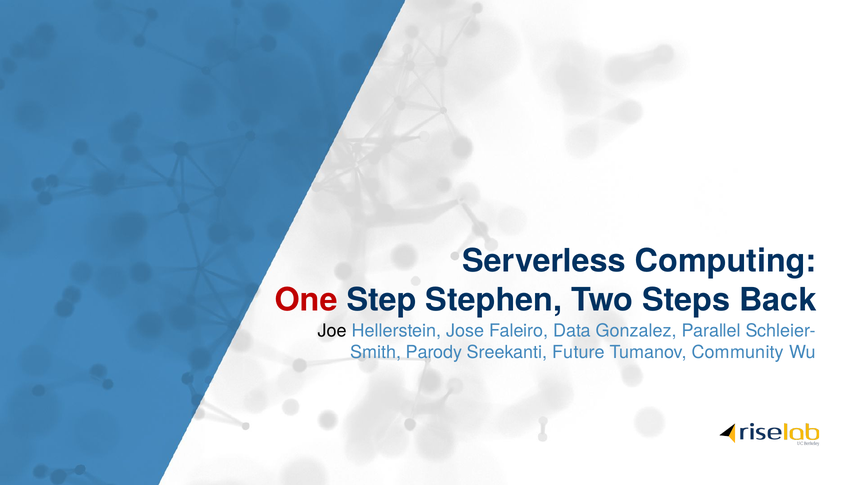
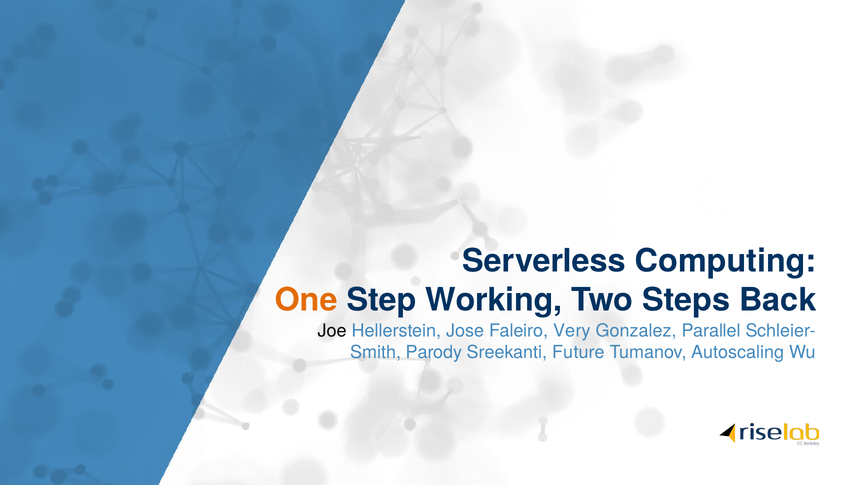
One colour: red -> orange
Stephen: Stephen -> Working
Data: Data -> Very
Community: Community -> Autoscaling
